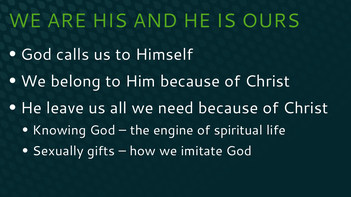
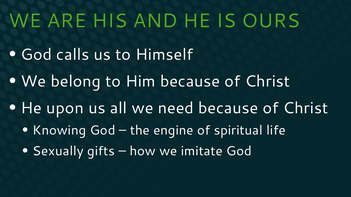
leave: leave -> upon
